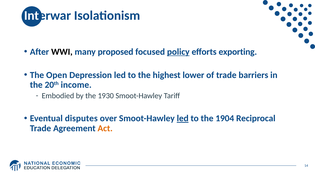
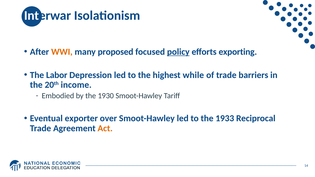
WWI colour: black -> orange
Open: Open -> Labor
lower: lower -> while
disputes: disputes -> exporter
led at (183, 119) underline: present -> none
1904: 1904 -> 1933
